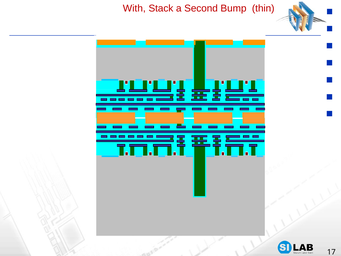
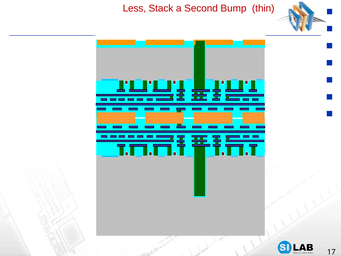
With: With -> Less
